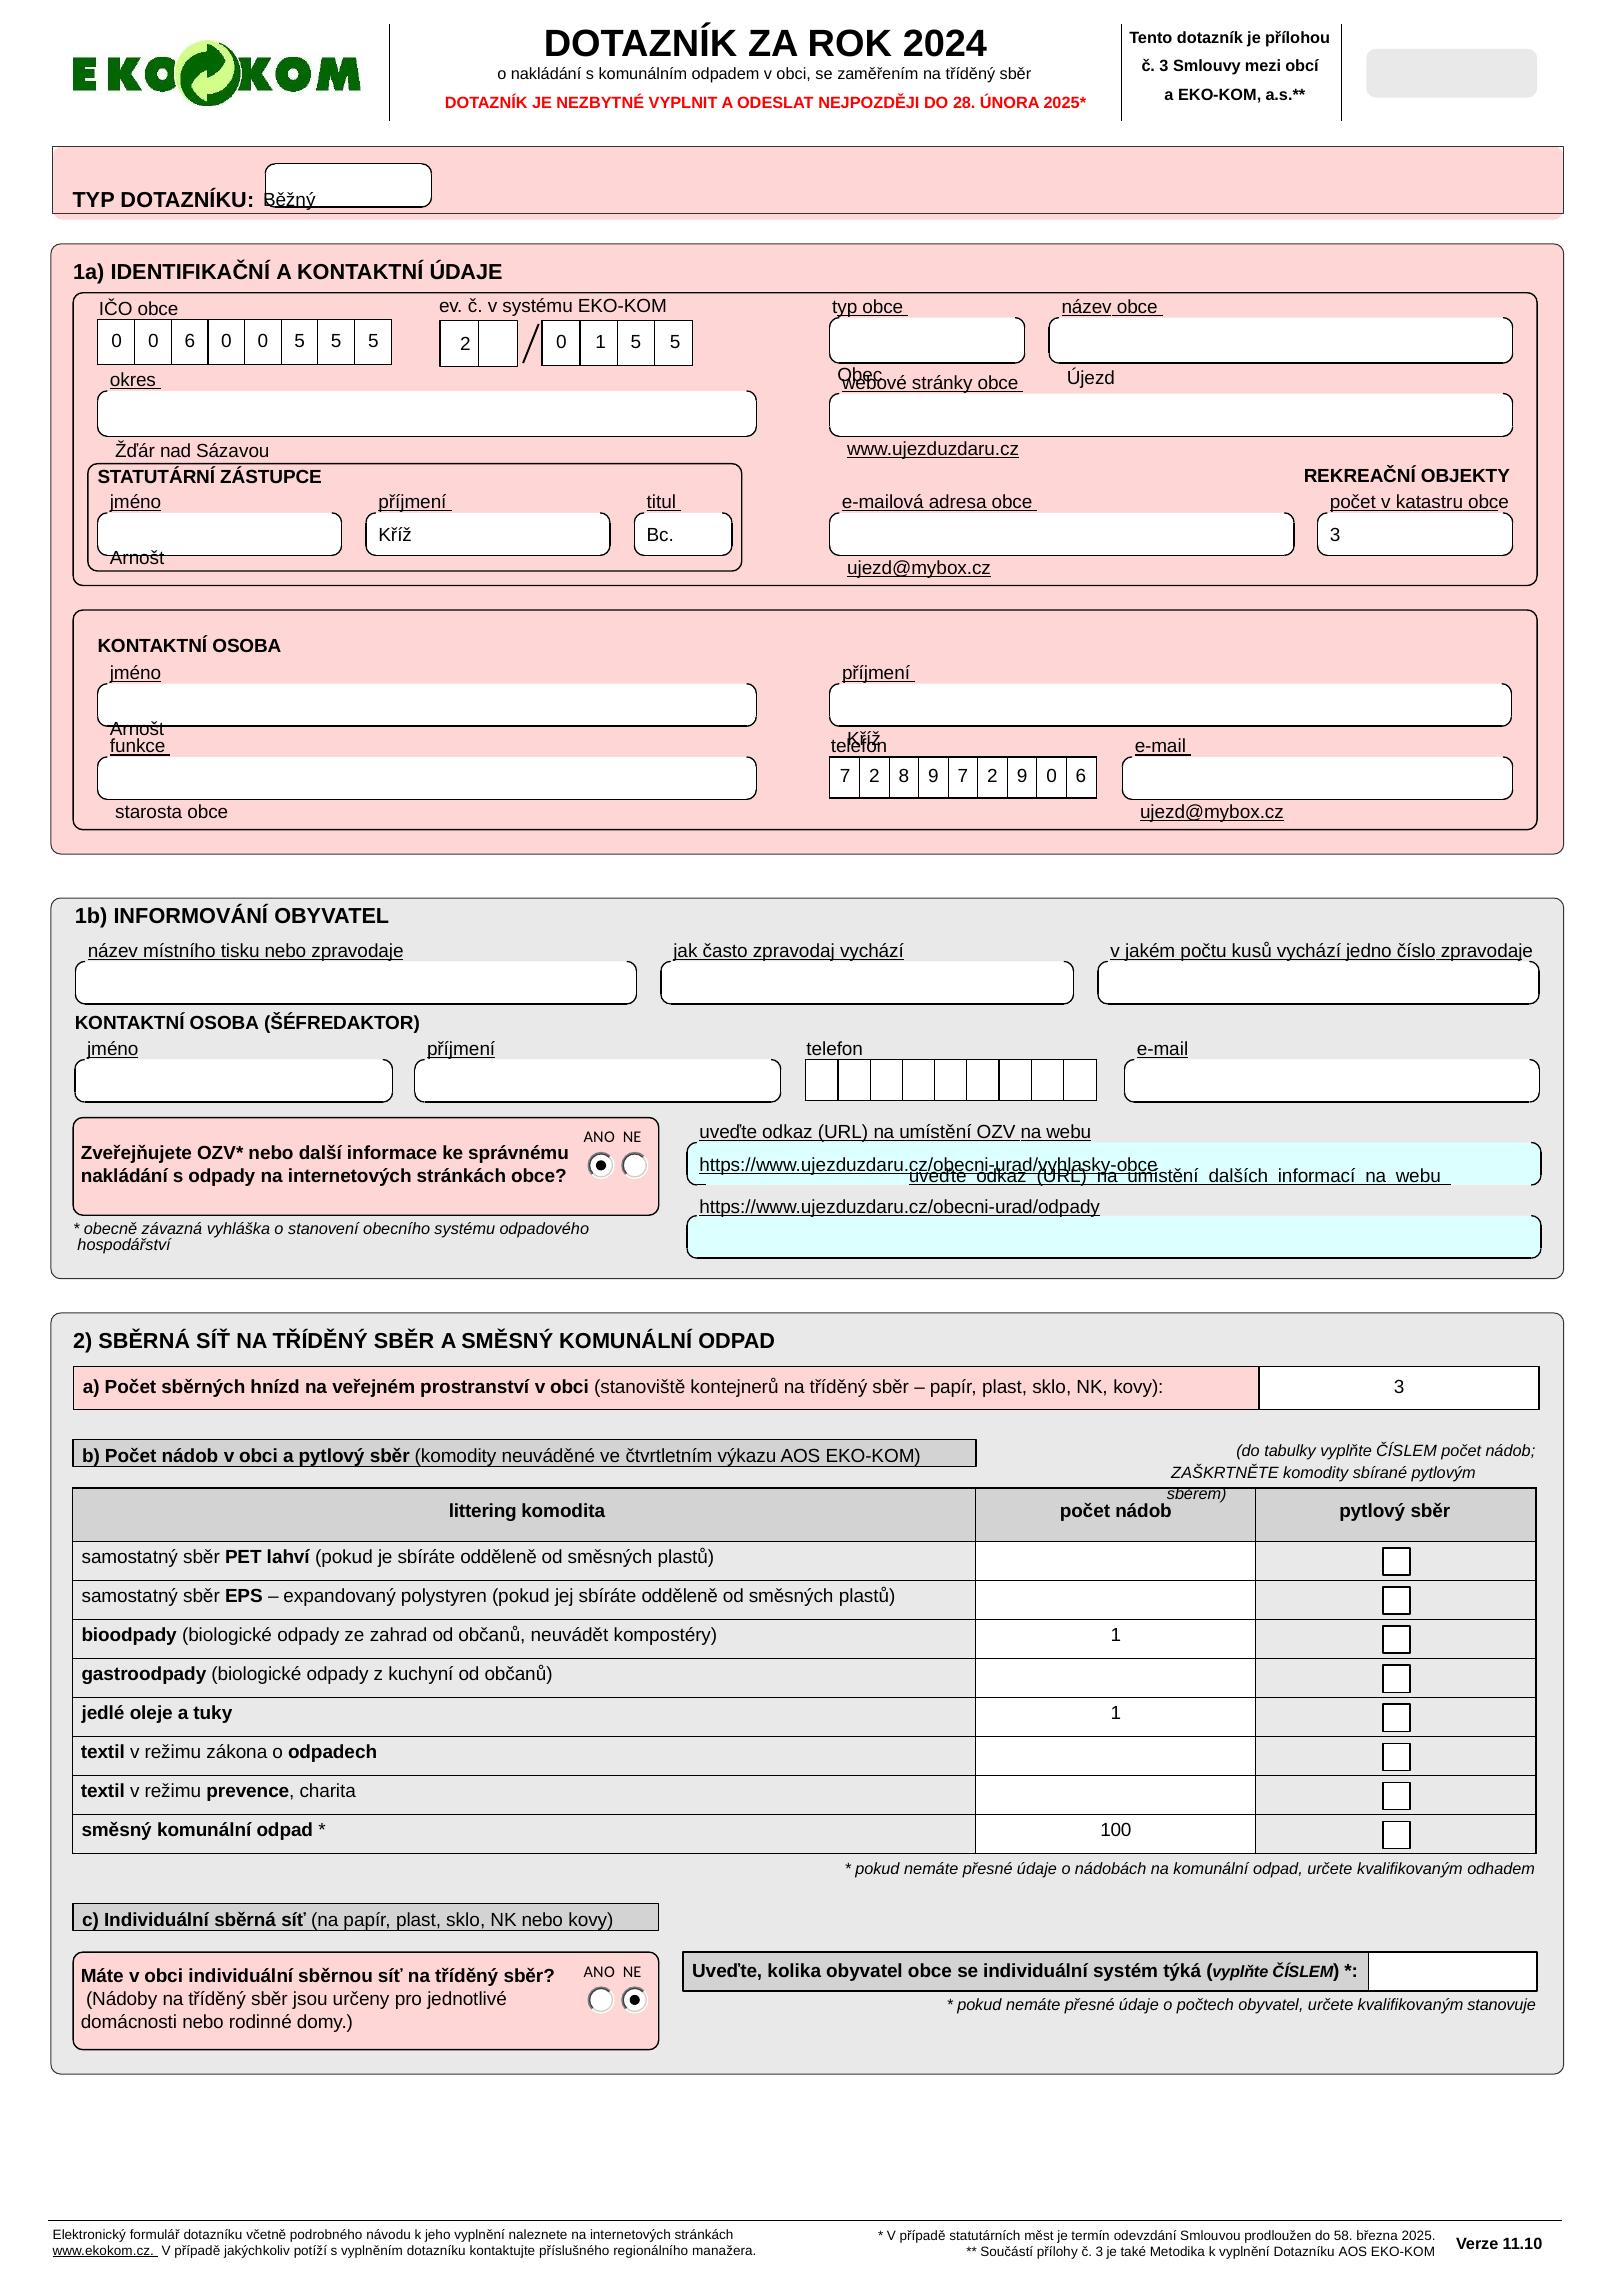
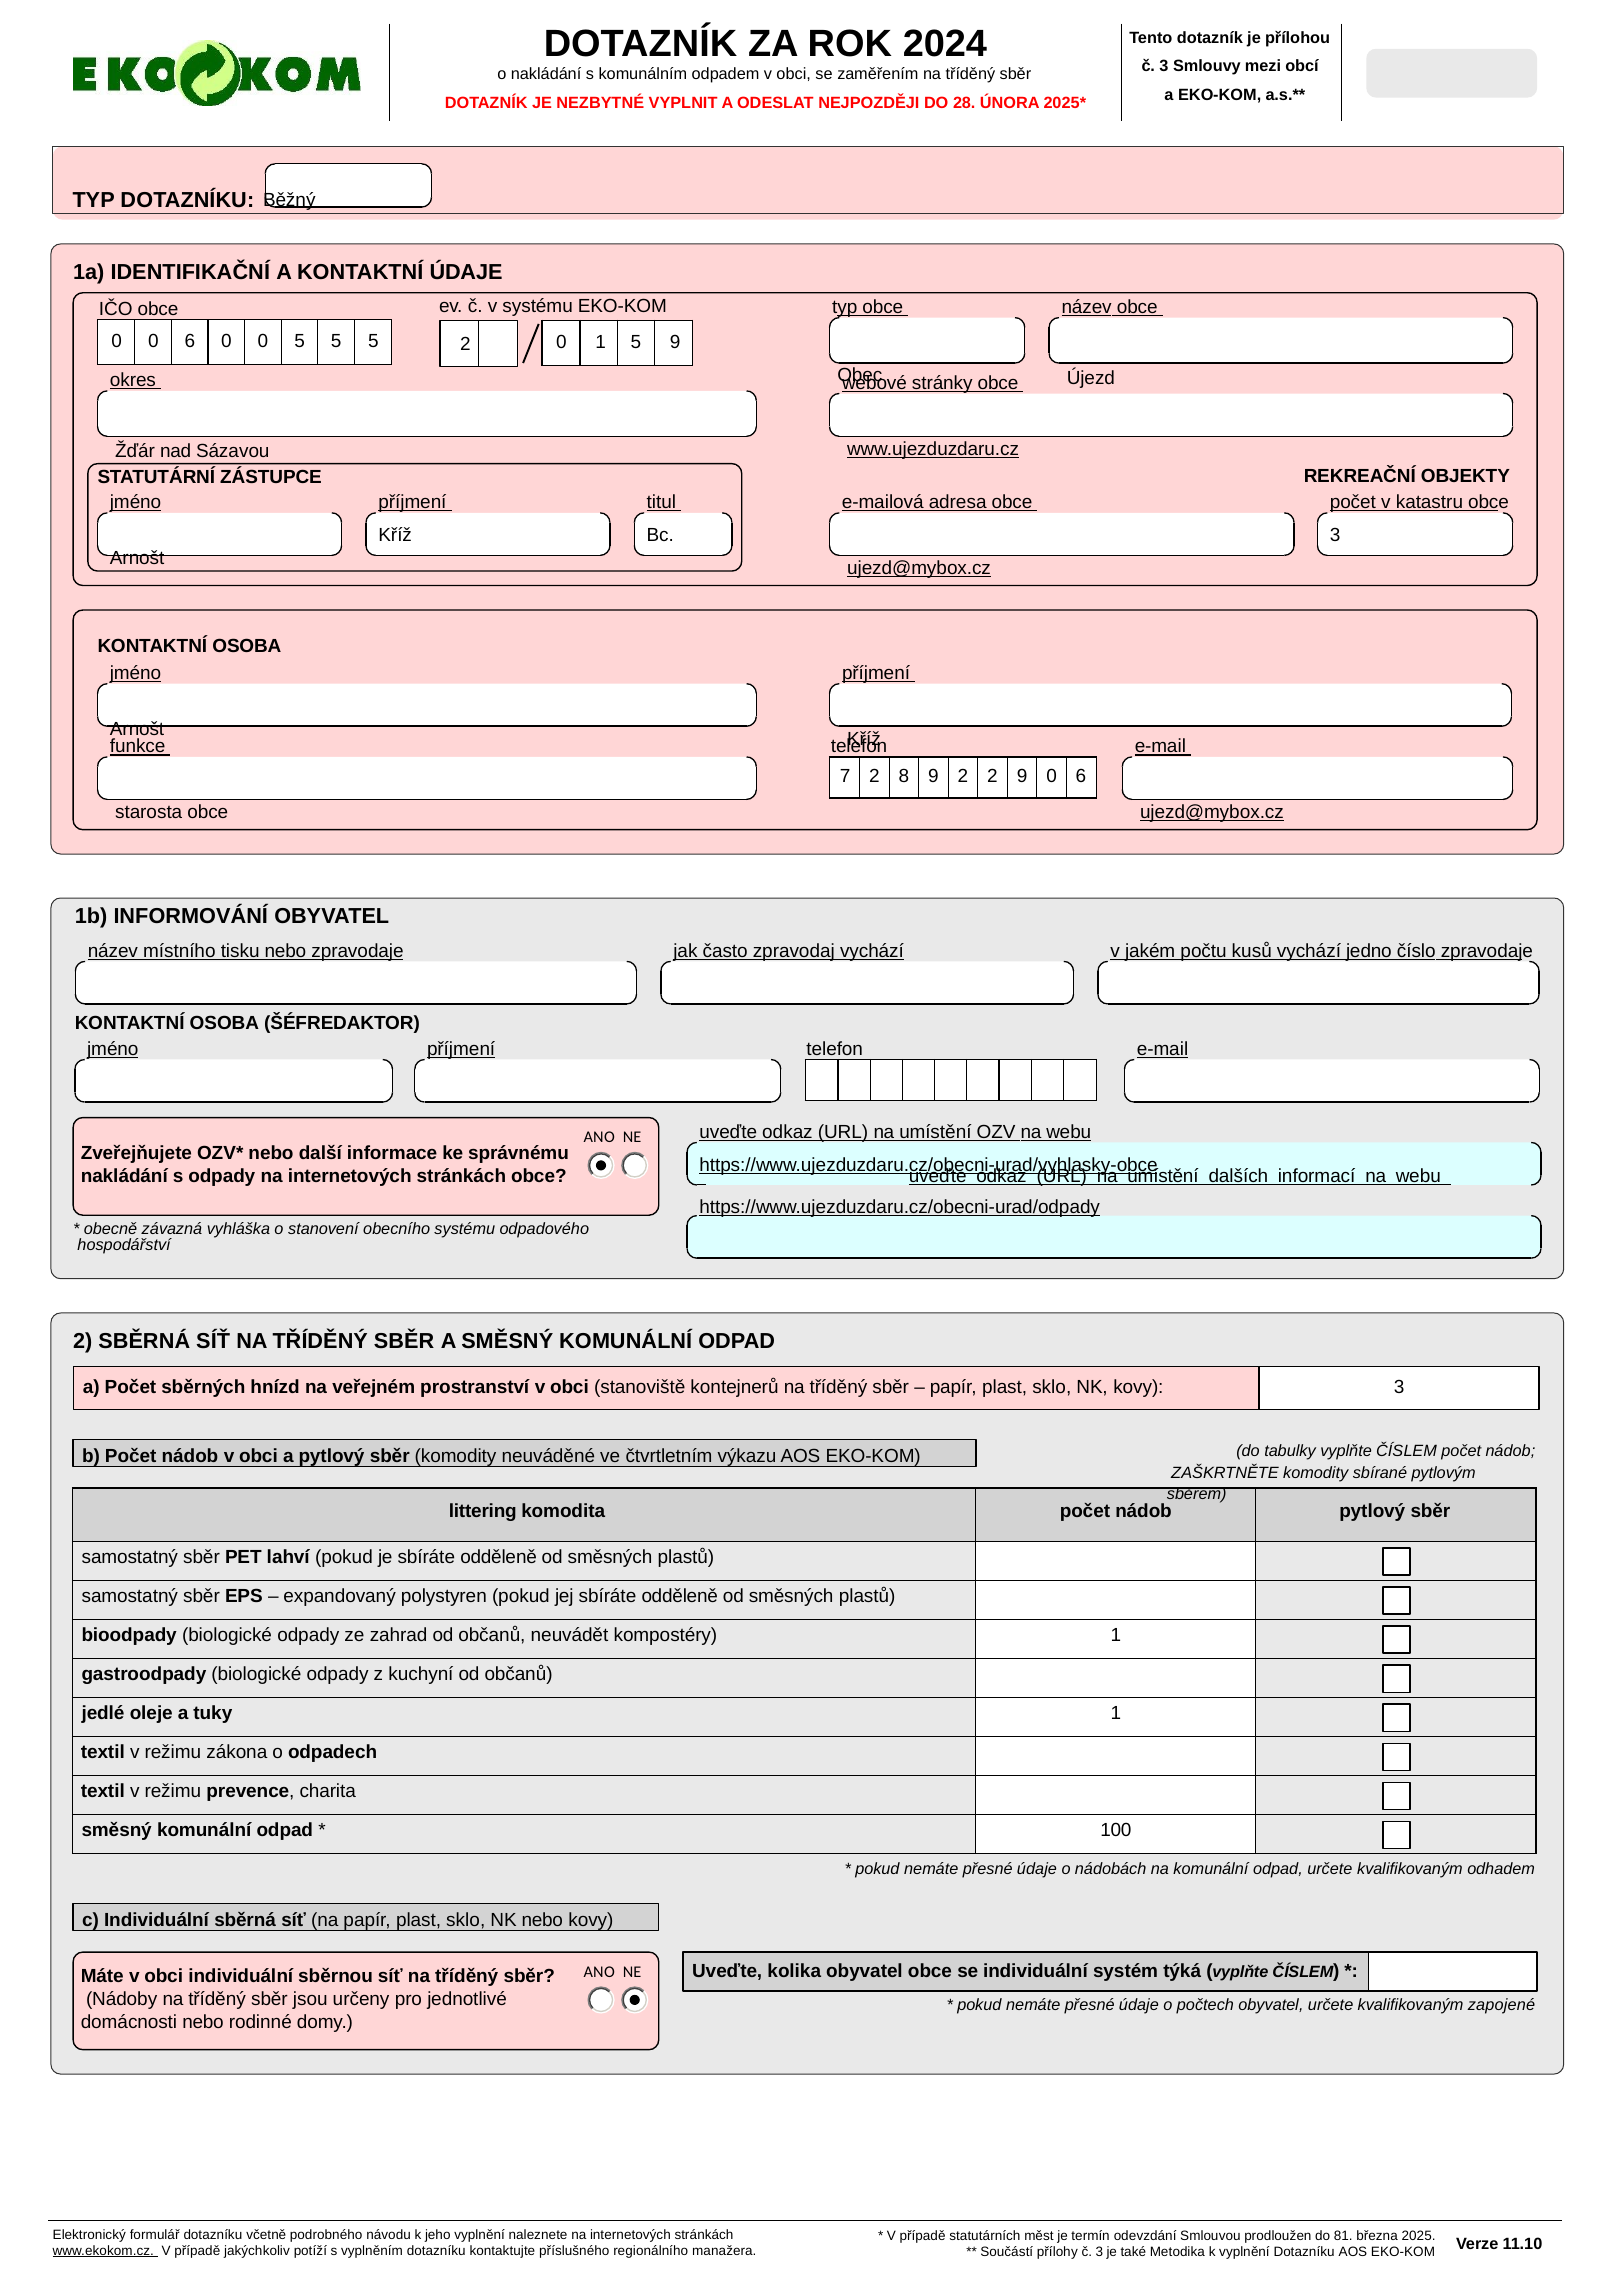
1 5 5: 5 -> 9
9 7: 7 -> 2
stanovuje: stanovuje -> zapojené
58: 58 -> 81
